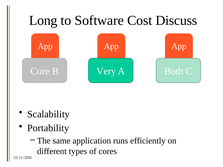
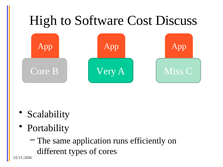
Long: Long -> High
Both: Both -> Miss
